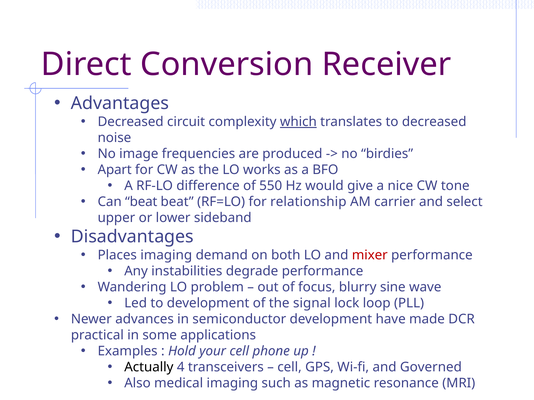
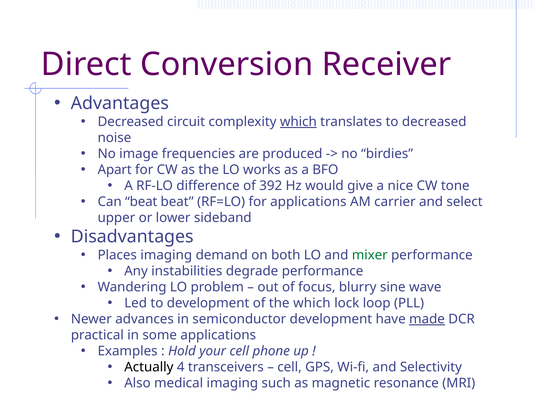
550: 550 -> 392
for relationship: relationship -> applications
mixer colour: red -> green
the signal: signal -> which
made underline: none -> present
Governed: Governed -> Selectivity
